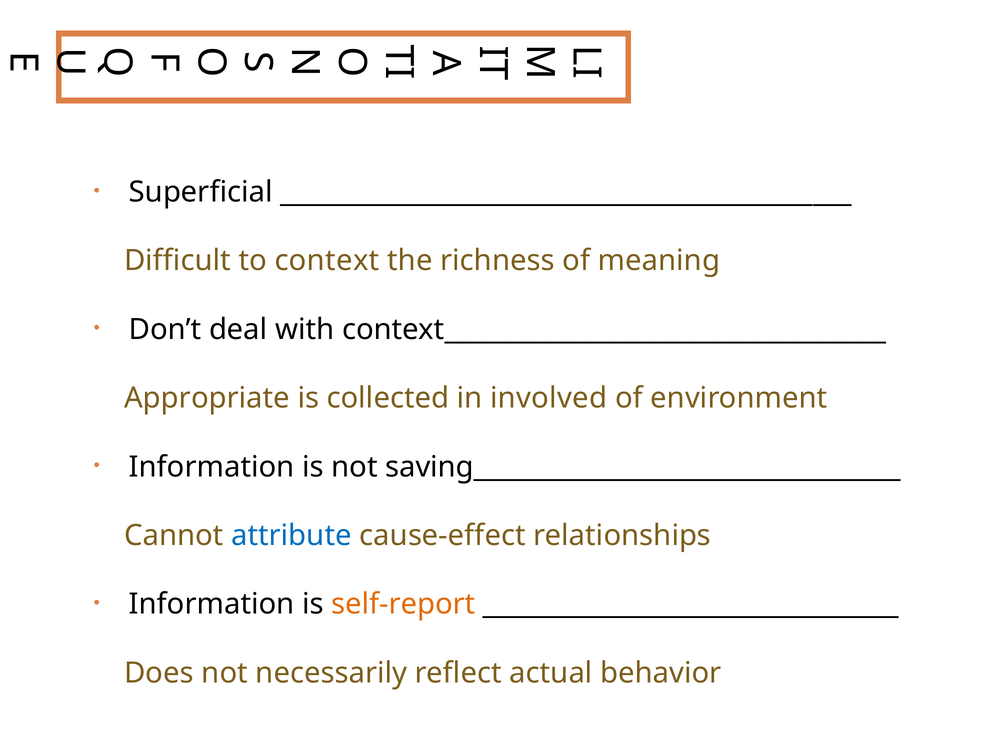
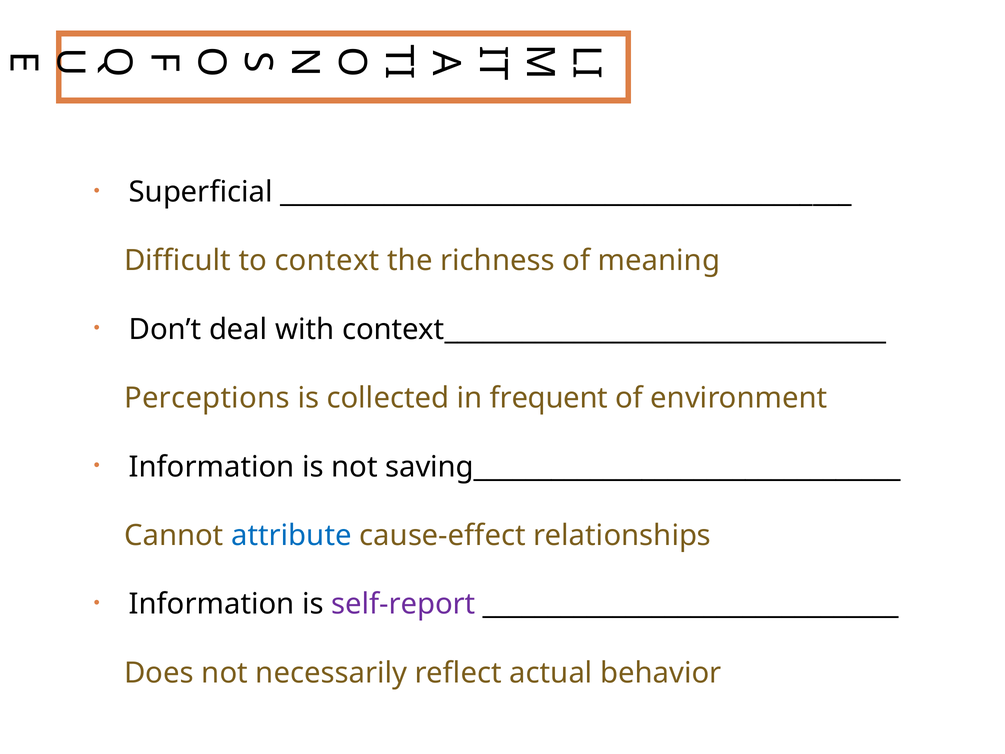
Appropriate: Appropriate -> Perceptions
involved: involved -> frequent
self-report colour: orange -> purple
